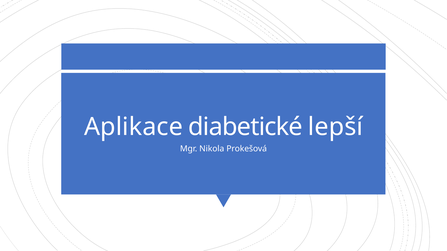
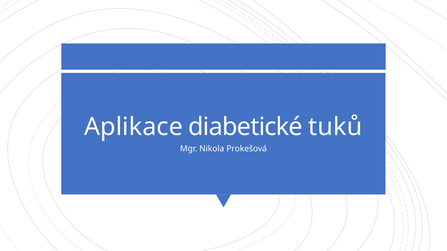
lepší: lepší -> tuků
